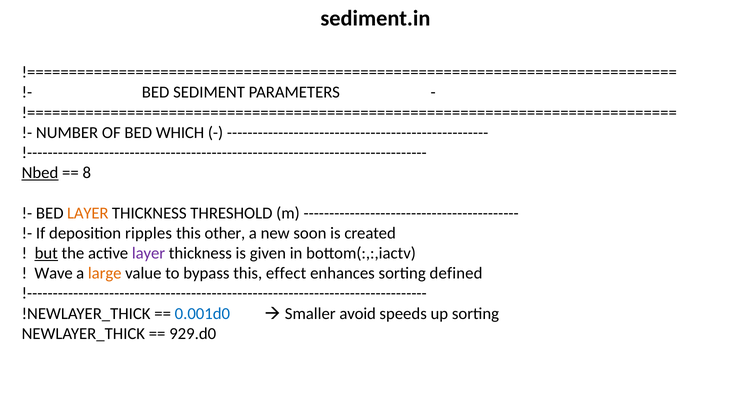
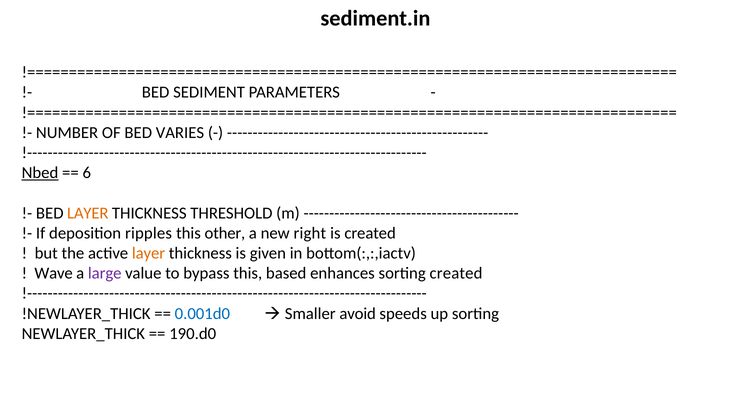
WHICH: WHICH -> VARIES
8: 8 -> 6
soon: soon -> right
but underline: present -> none
layer at (149, 253) colour: purple -> orange
large colour: orange -> purple
effect: effect -> based
sorting defined: defined -> created
929.d0: 929.d0 -> 190.d0
